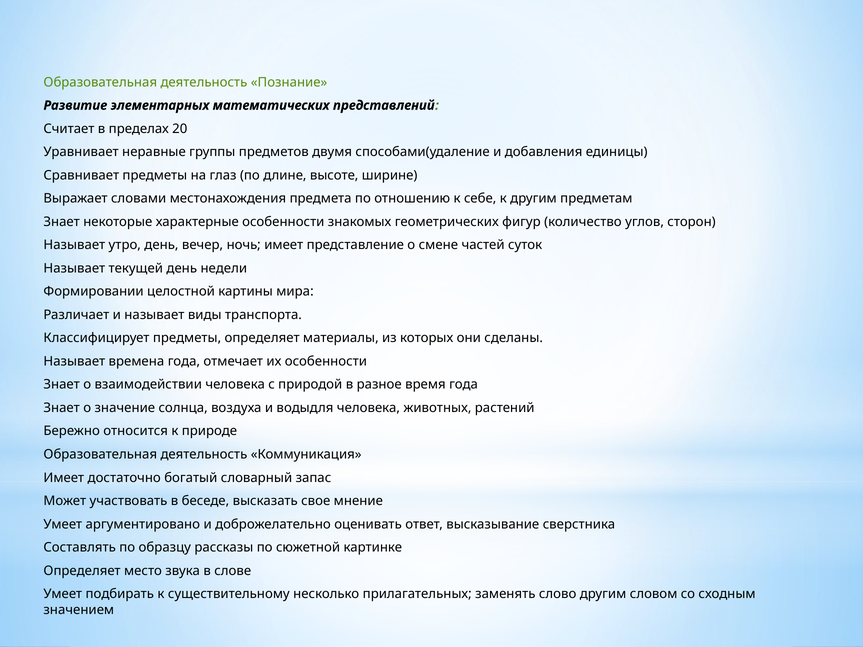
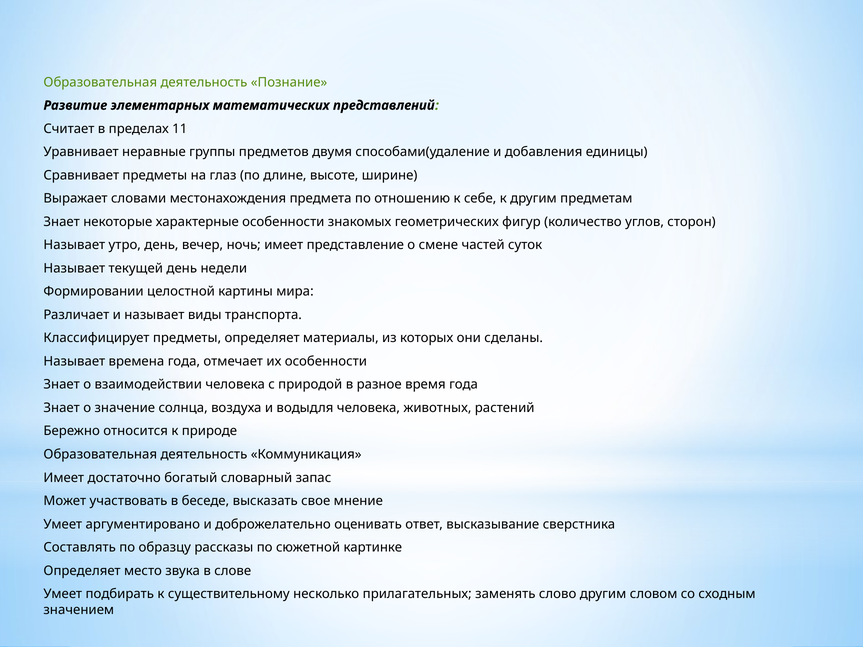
20: 20 -> 11
